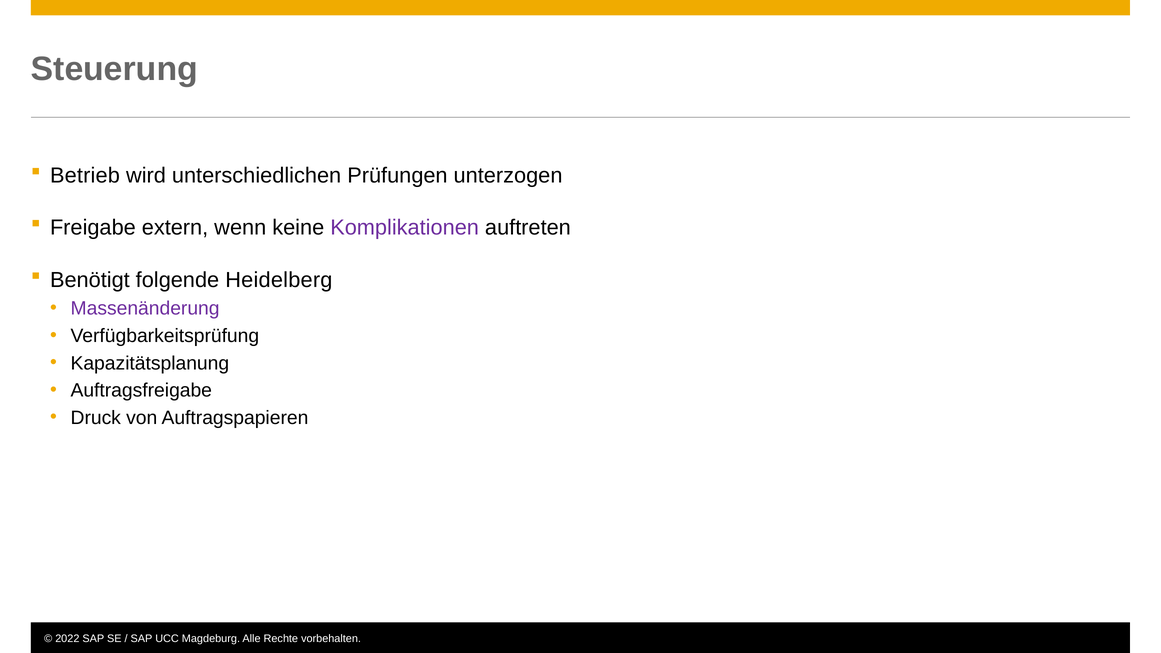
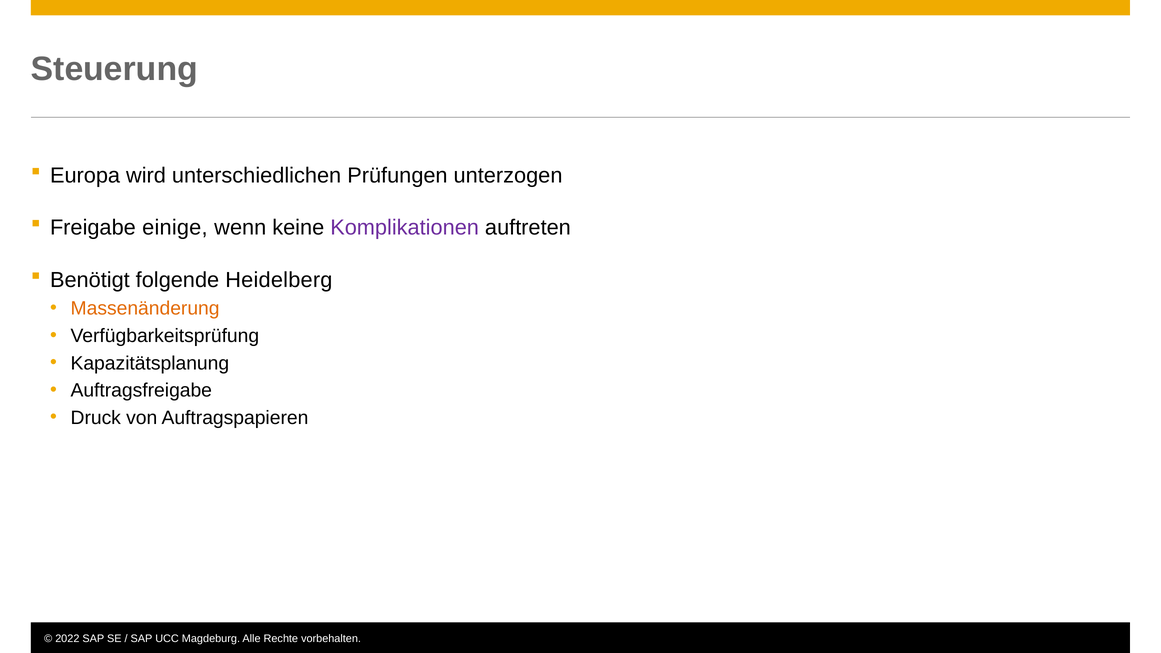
Betrieb: Betrieb -> Europa
extern: extern -> einige
Massenänderung colour: purple -> orange
